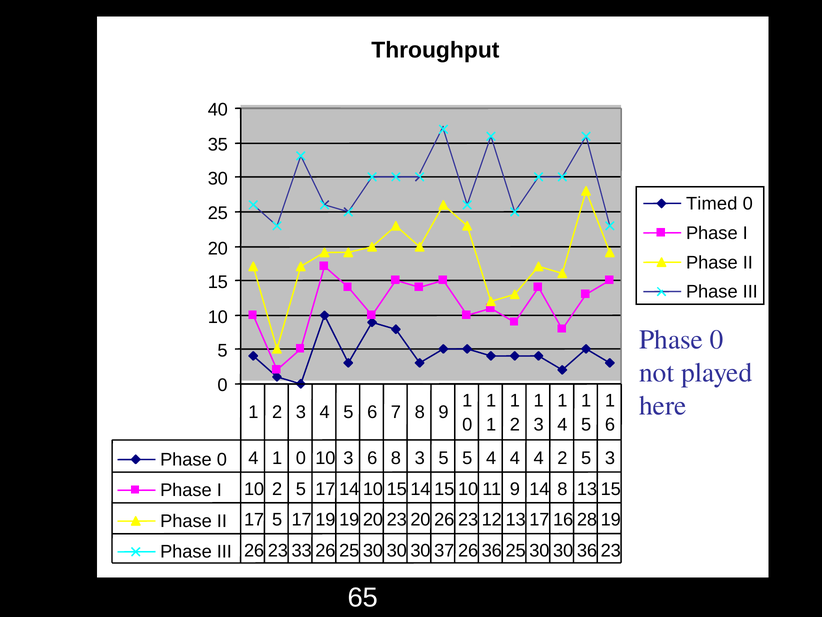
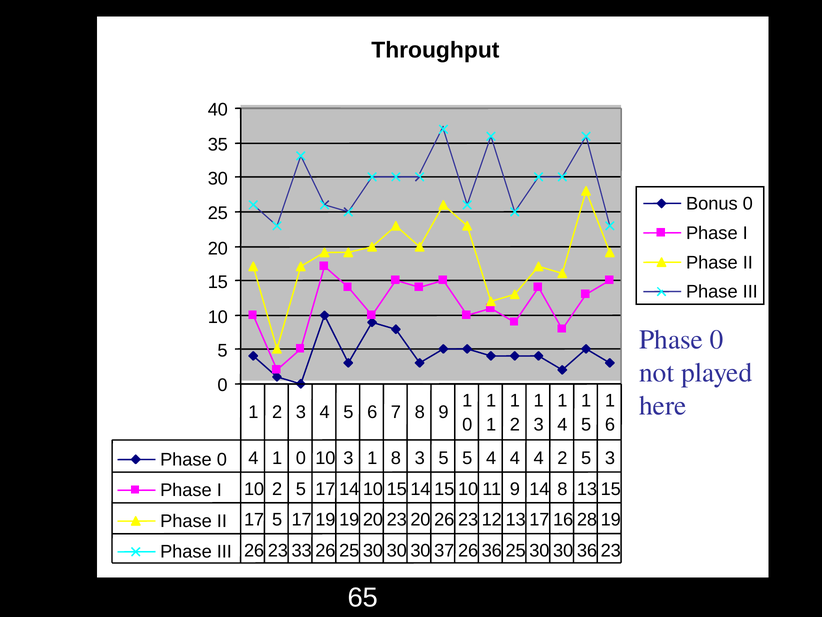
Timed: Timed -> Bonus
10 3 6: 6 -> 1
